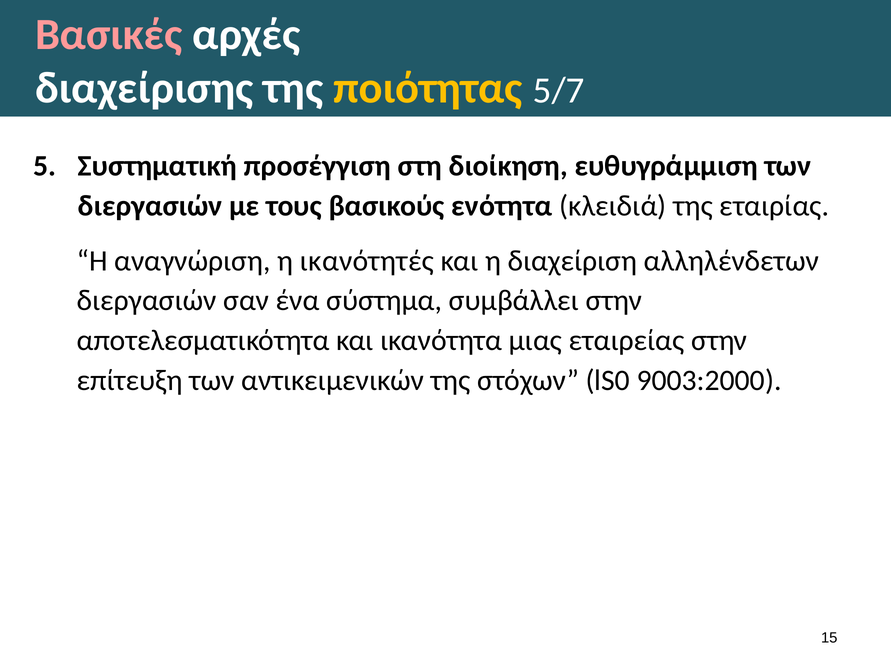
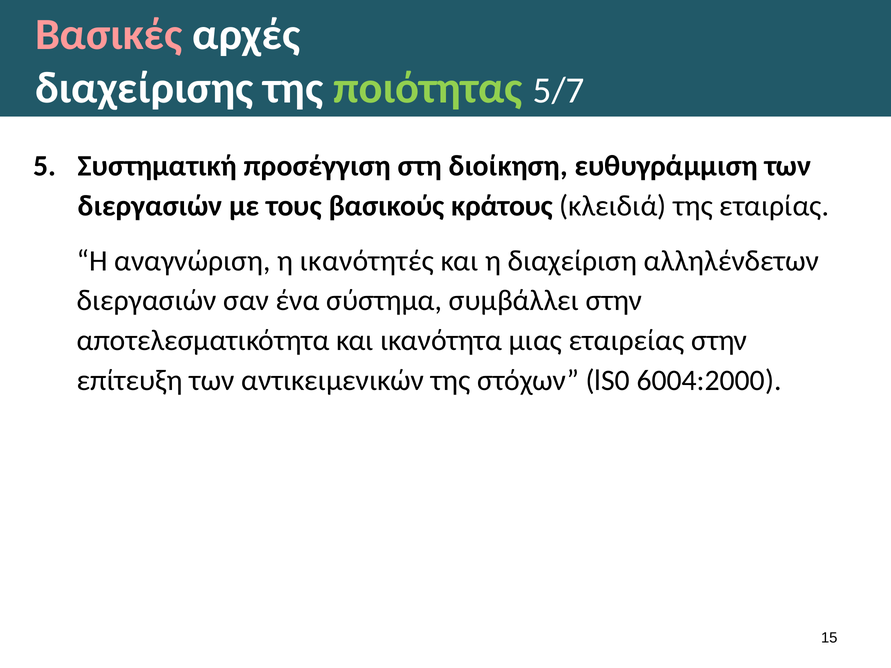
ποιότητας colour: yellow -> light green
ενότητα: ενότητα -> κράτους
9003:2000: 9003:2000 -> 6004:2000
